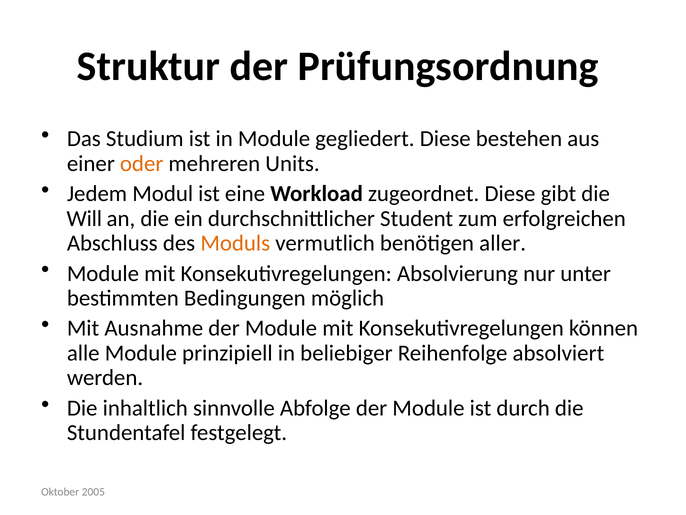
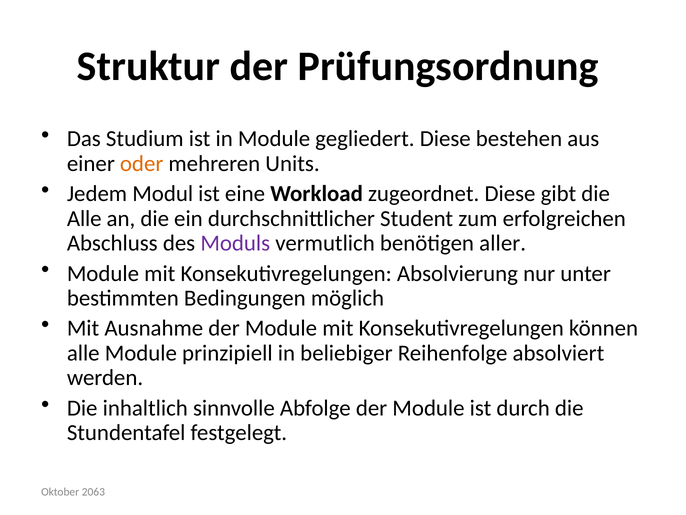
Will at (84, 218): Will -> Alle
Moduls colour: orange -> purple
2005: 2005 -> 2063
